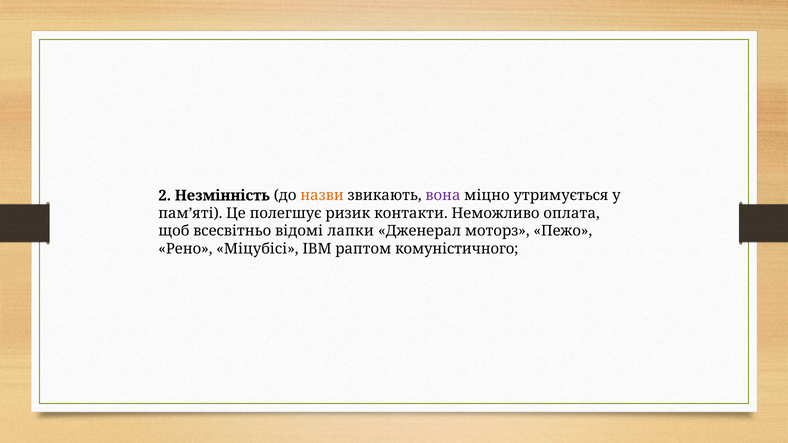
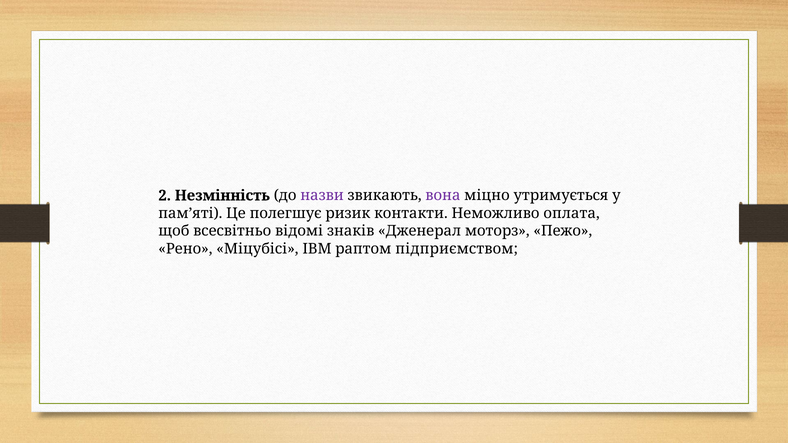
назви colour: orange -> purple
лапки: лапки -> знаків
комуністичного: комуністичного -> підприємством
